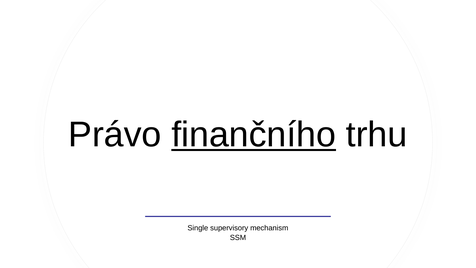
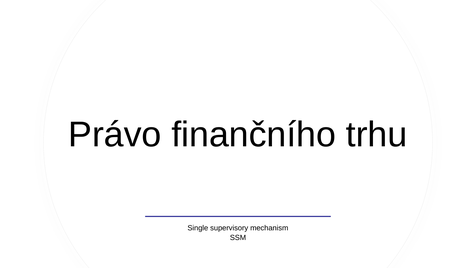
finančního underline: present -> none
